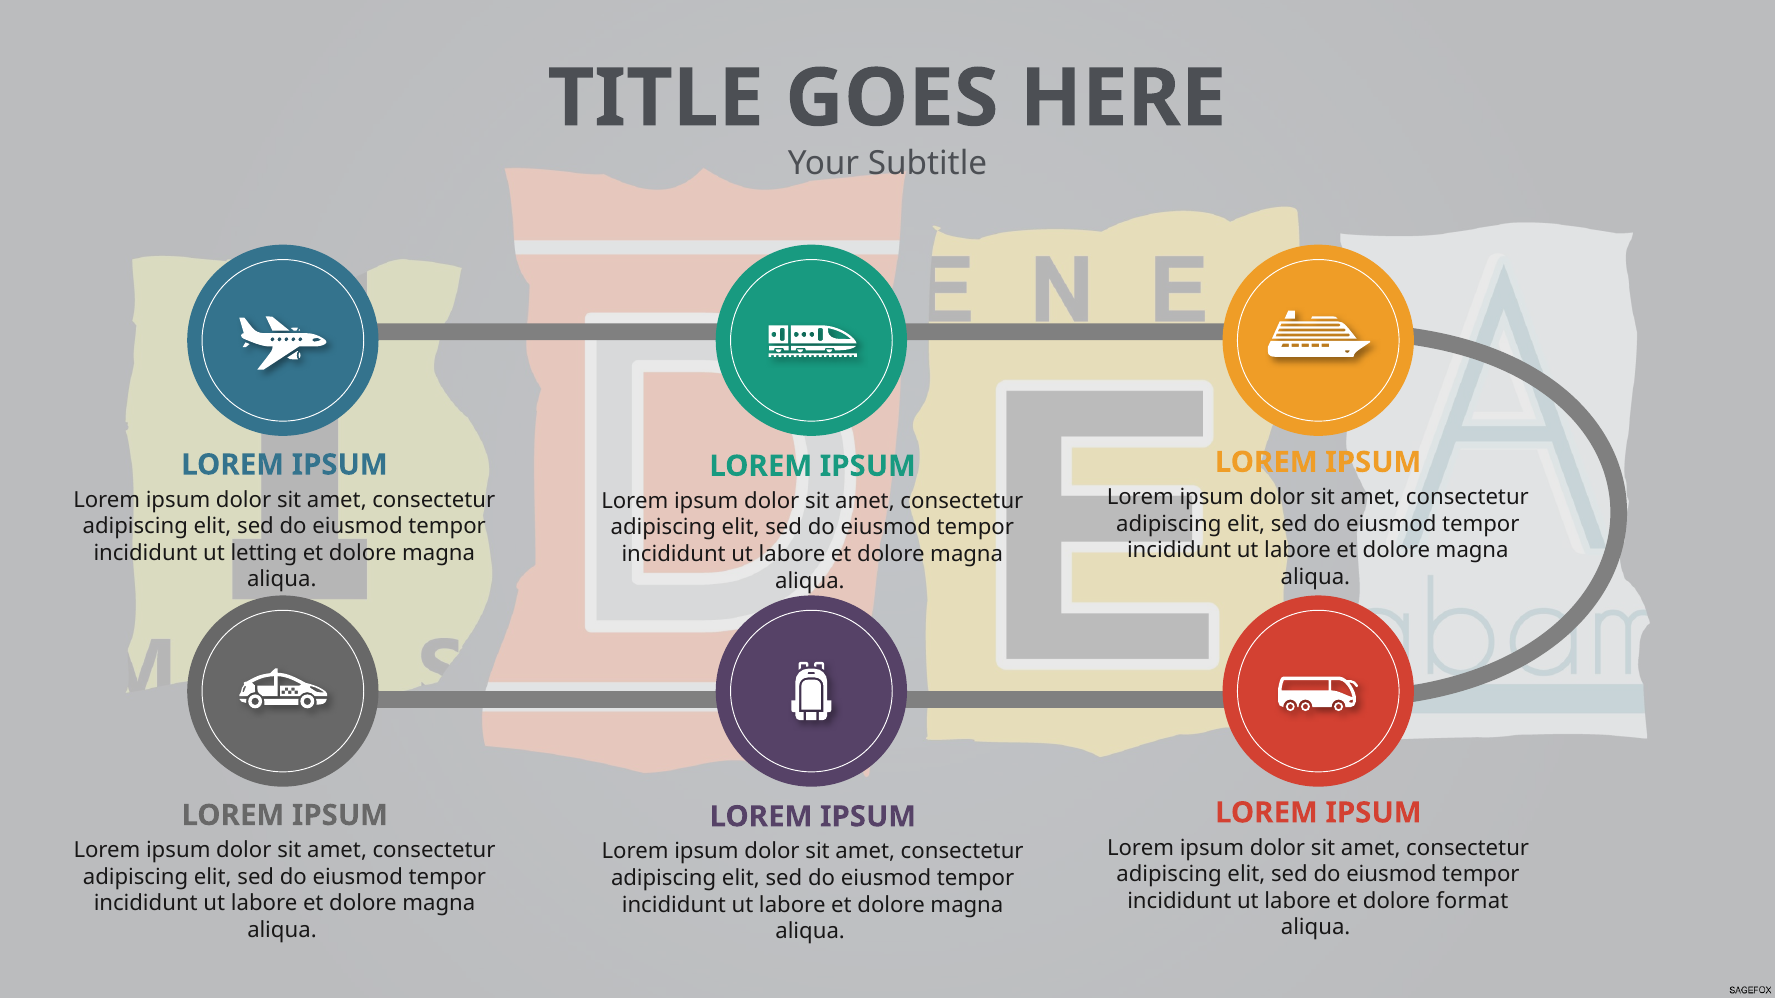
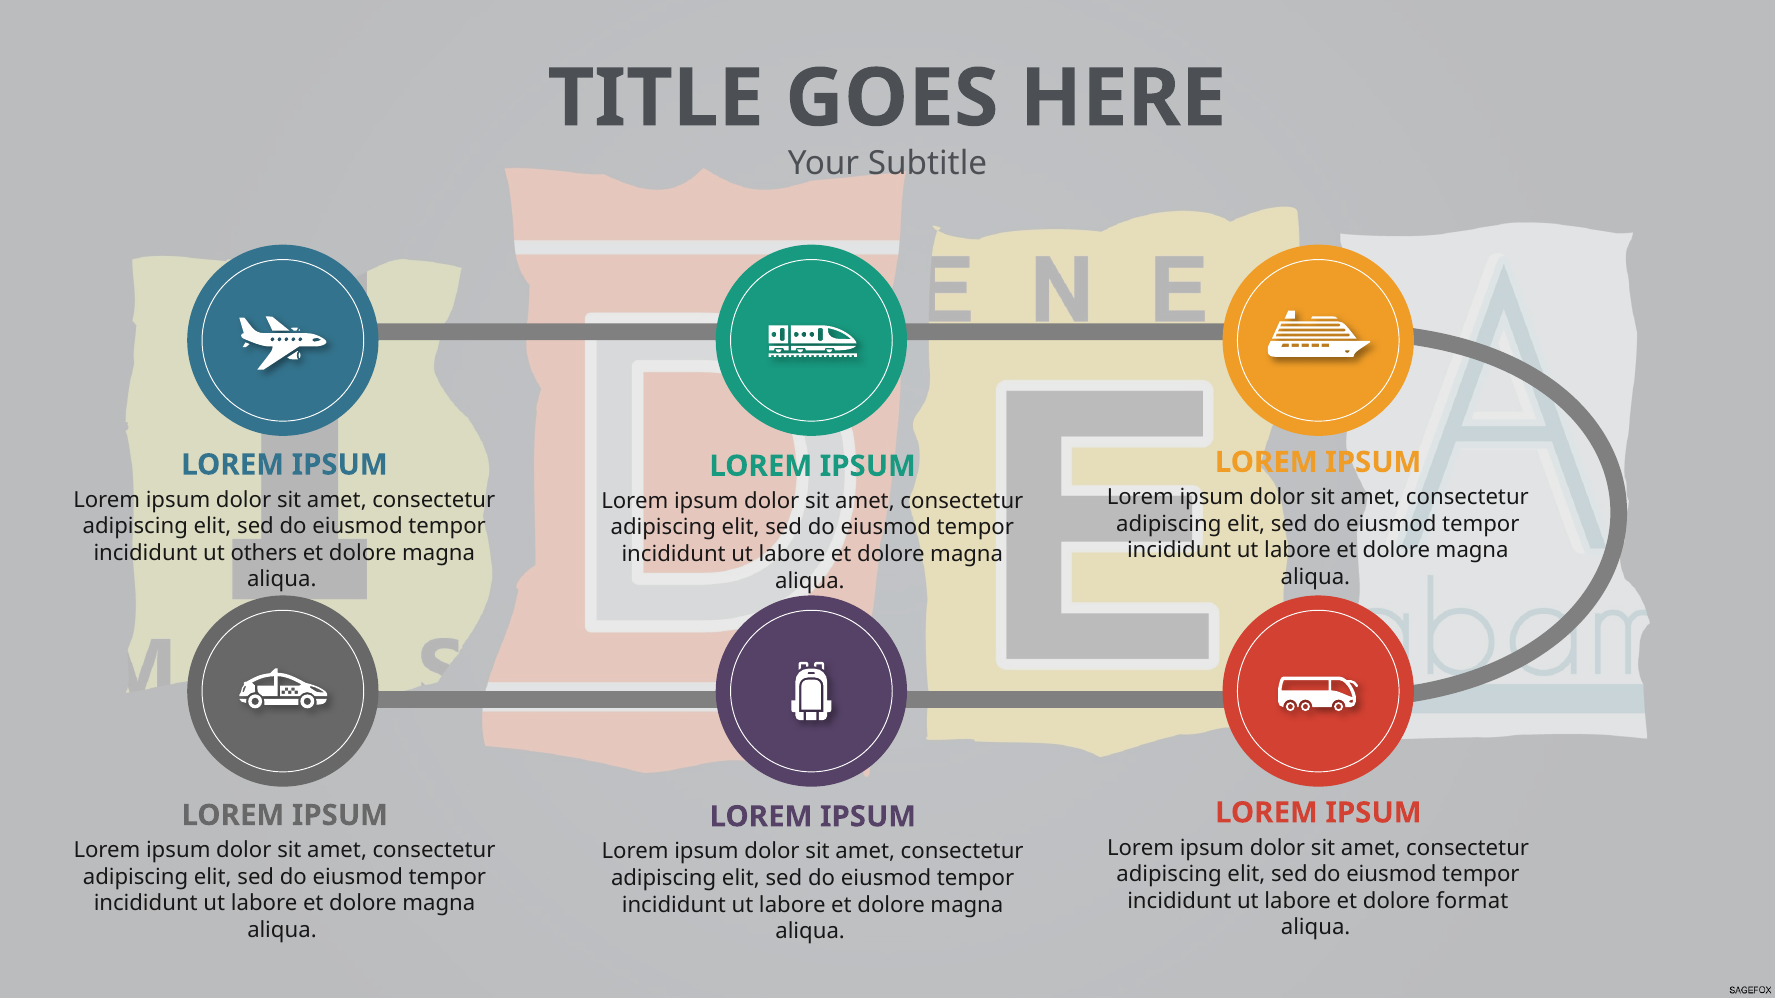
letting: letting -> others
